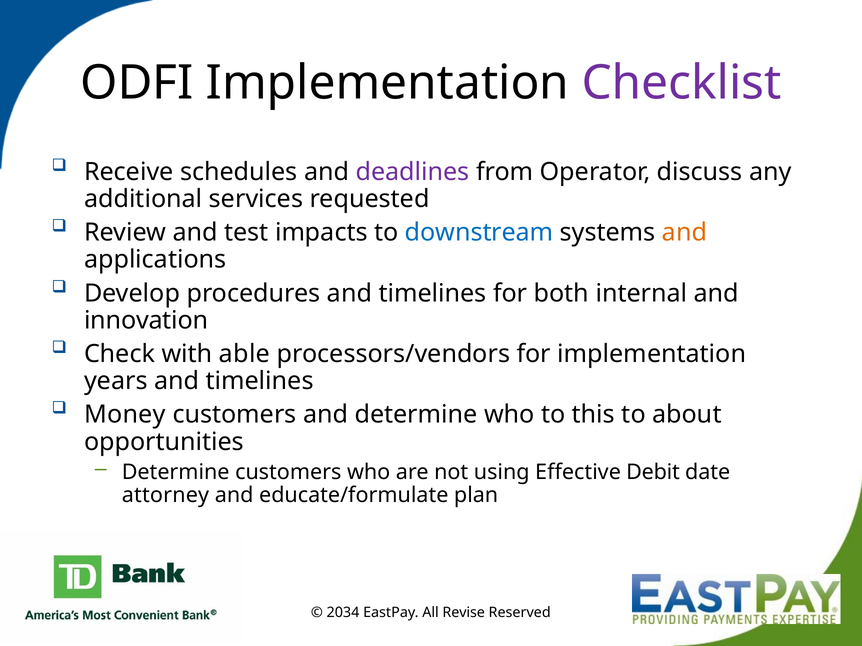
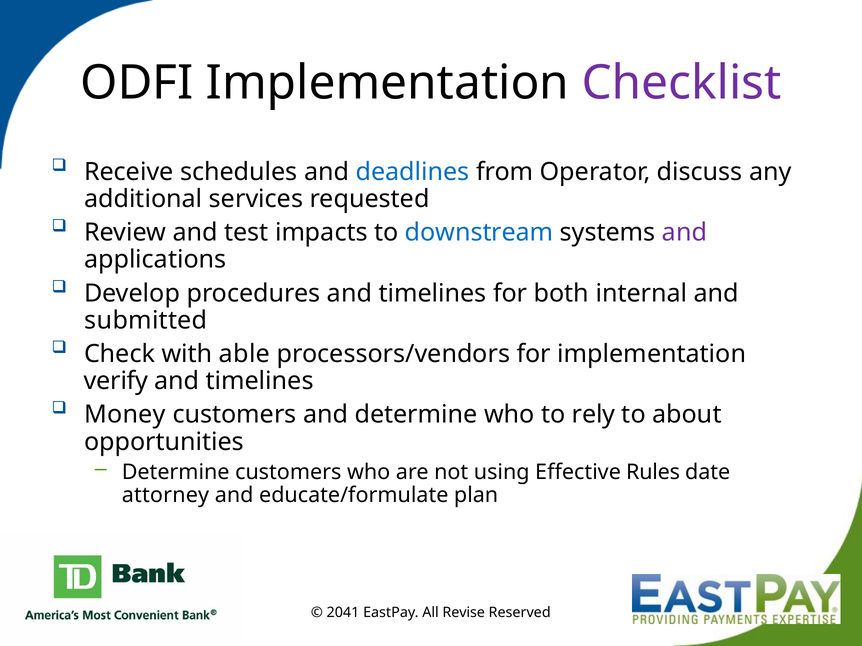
deadlines colour: purple -> blue
and at (685, 233) colour: orange -> purple
innovation: innovation -> submitted
years: years -> verify
this: this -> rely
Debit: Debit -> Rules
2034: 2034 -> 2041
